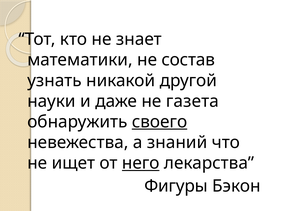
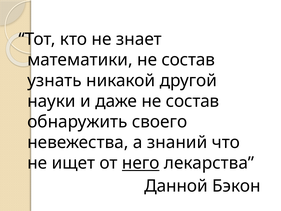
даже не газета: газета -> состав
своего underline: present -> none
Фигуры: Фигуры -> Данной
